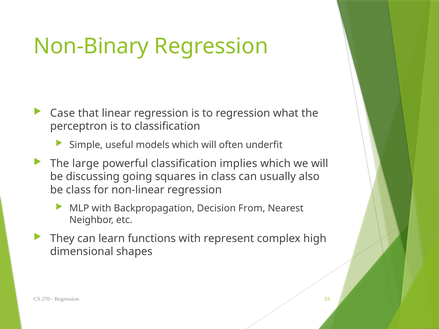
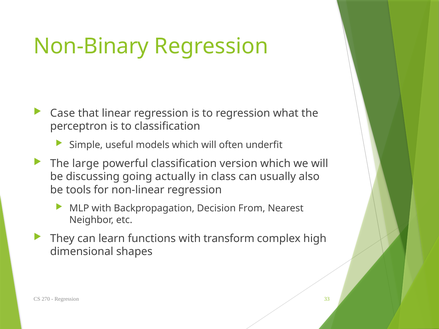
implies: implies -> version
squares: squares -> actually
be class: class -> tools
represent: represent -> transform
